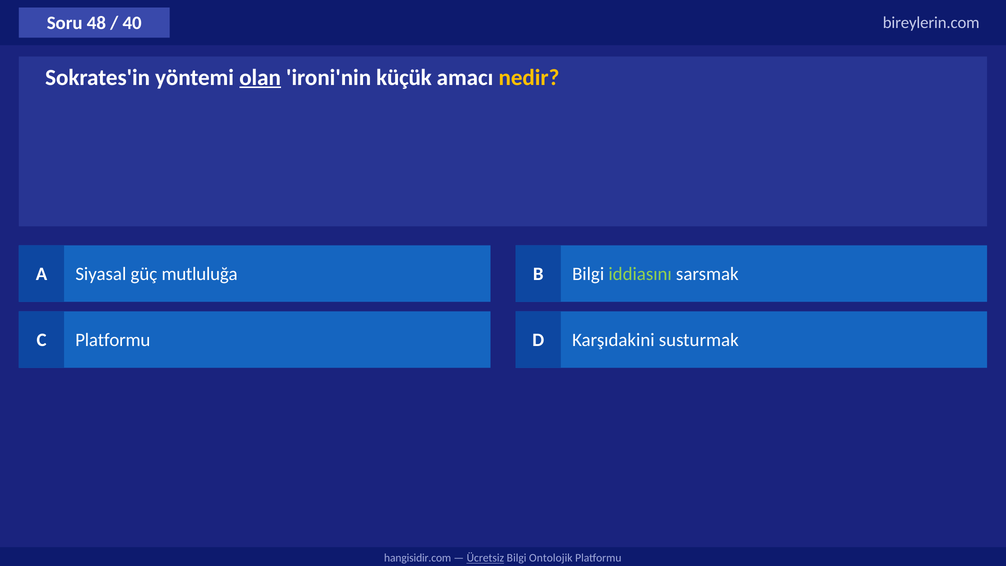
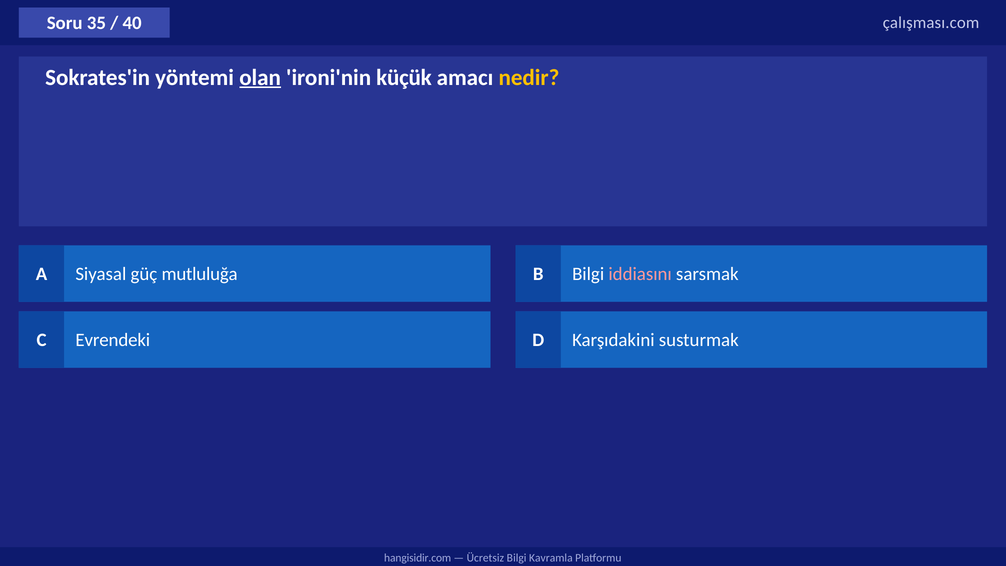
48: 48 -> 35
bireylerin.com: bireylerin.com -> çalışması.com
iddiasını colour: light green -> pink
C Platformu: Platformu -> Evrendeki
Ücretsiz underline: present -> none
Ontolojik: Ontolojik -> Kavramla
